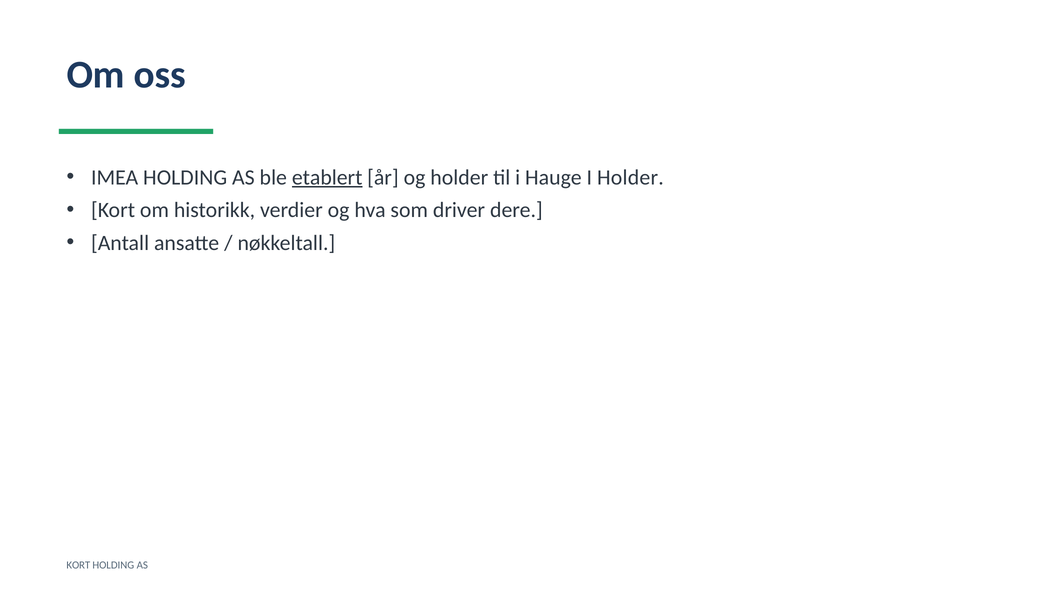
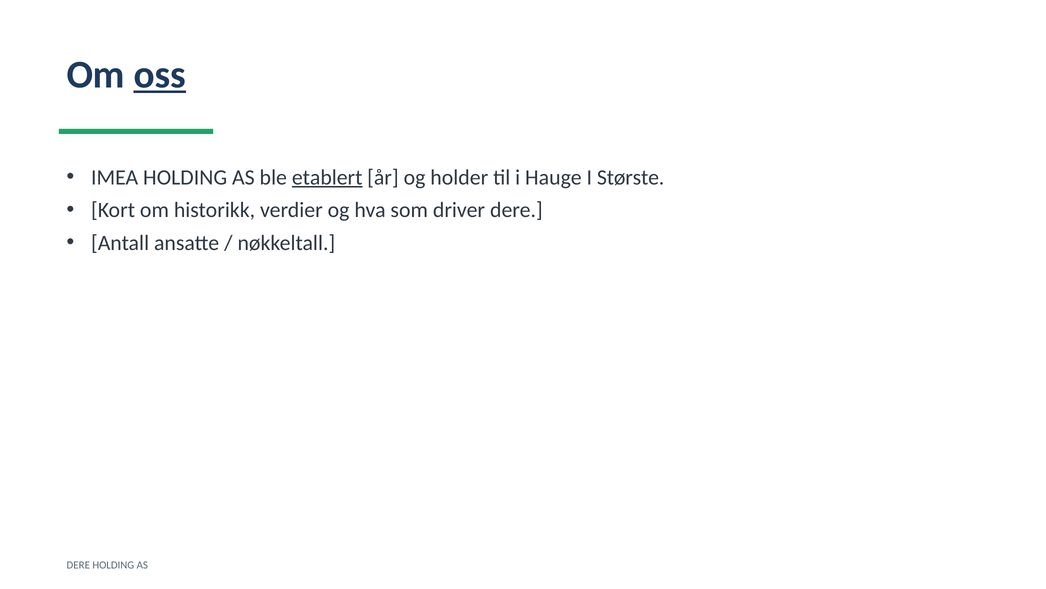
oss underline: none -> present
I Holder: Holder -> Største
KORT at (78, 565): KORT -> DERE
